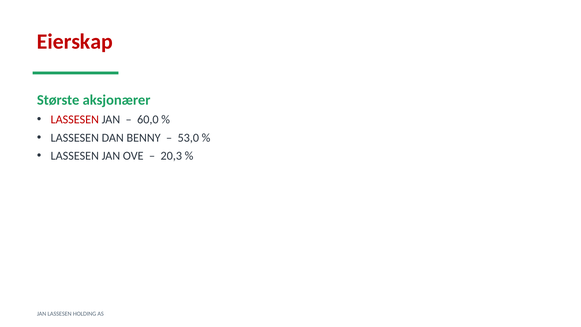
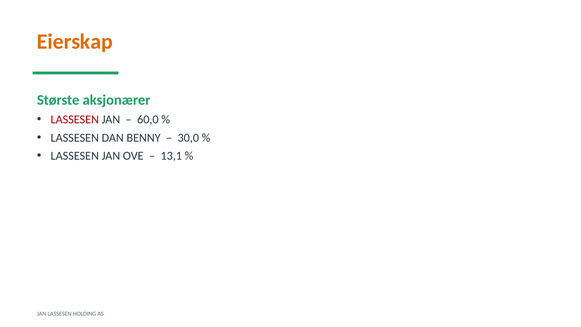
Eierskap colour: red -> orange
53,0: 53,0 -> 30,0
20,3: 20,3 -> 13,1
